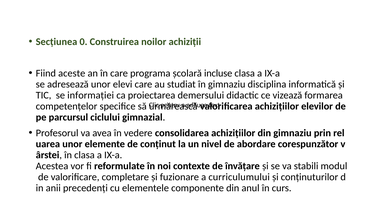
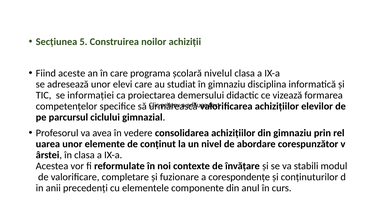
0: 0 -> 5
incluse: incluse -> nivelul
curriculumului: curriculumului -> corespondențe
